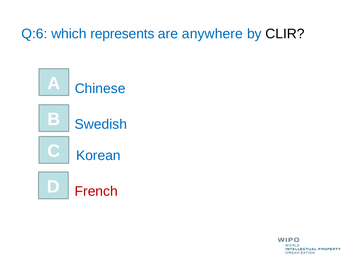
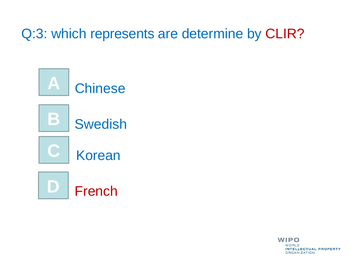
Q:6: Q:6 -> Q:3
anywhere: anywhere -> determine
CLIR colour: black -> red
